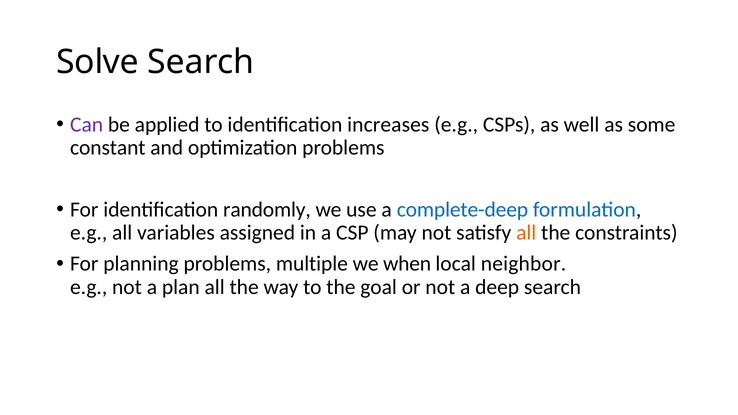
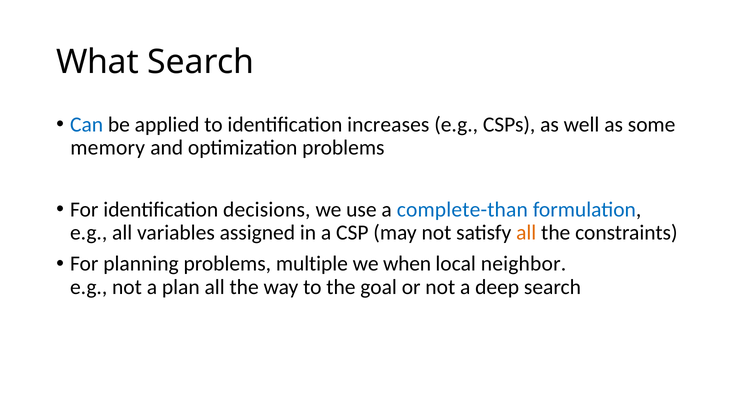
Solve: Solve -> What
Can colour: purple -> blue
constant: constant -> memory
randomly: randomly -> decisions
complete-deep: complete-deep -> complete-than
